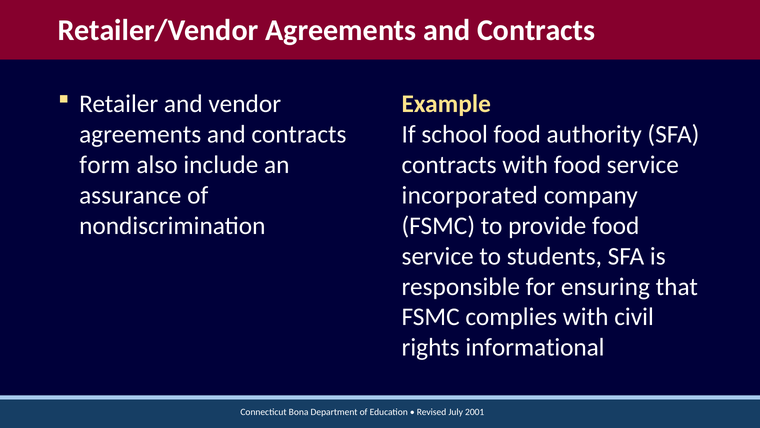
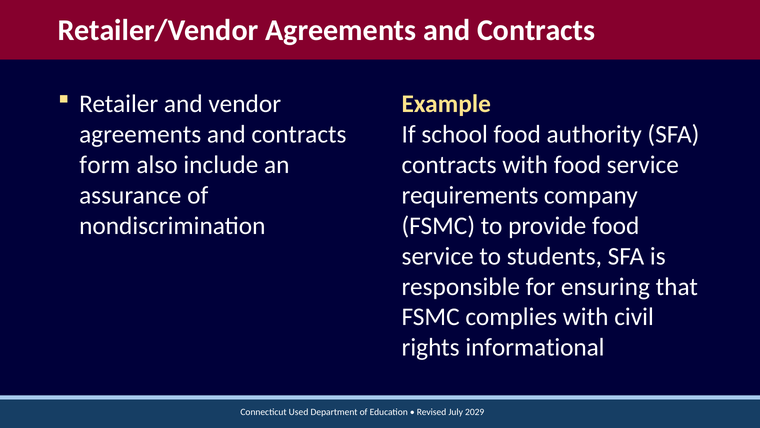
incorporated: incorporated -> requirements
Bona: Bona -> Used
2001: 2001 -> 2029
